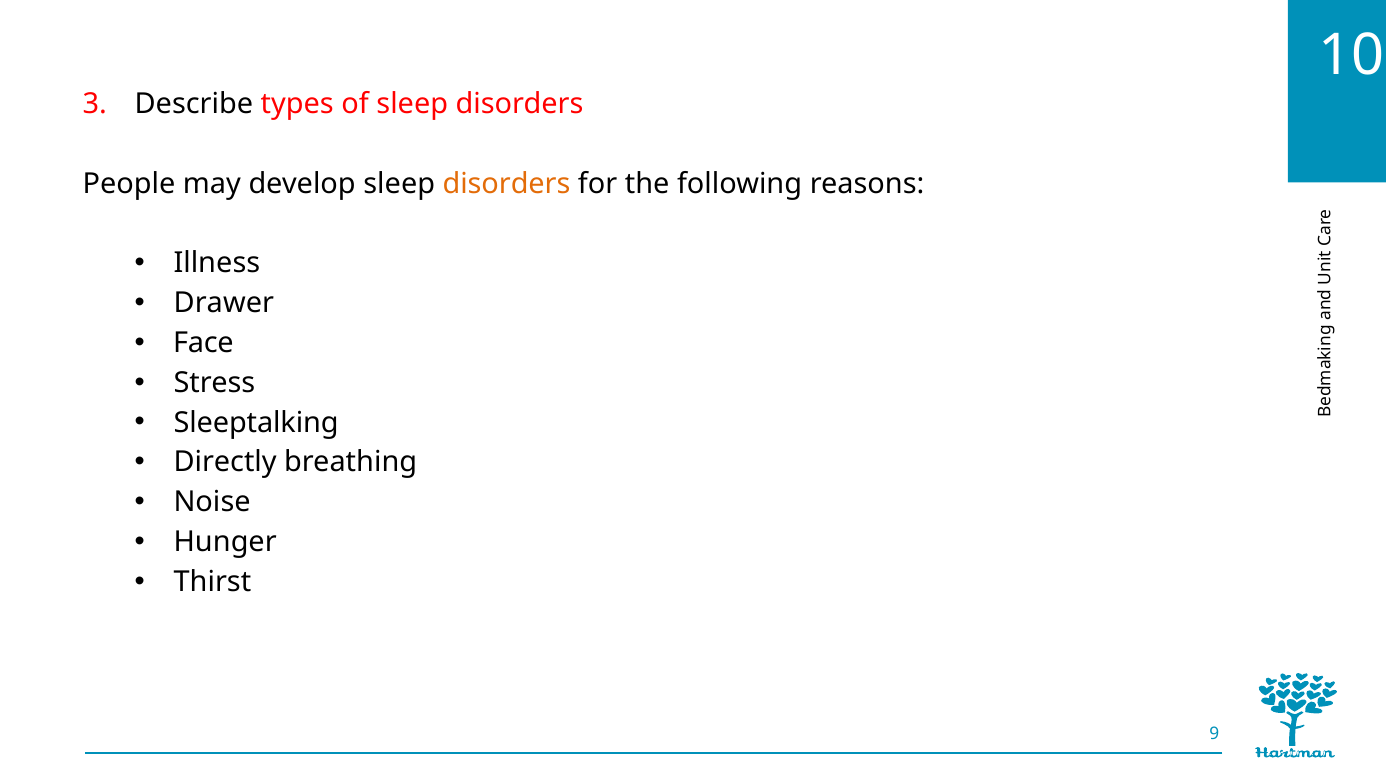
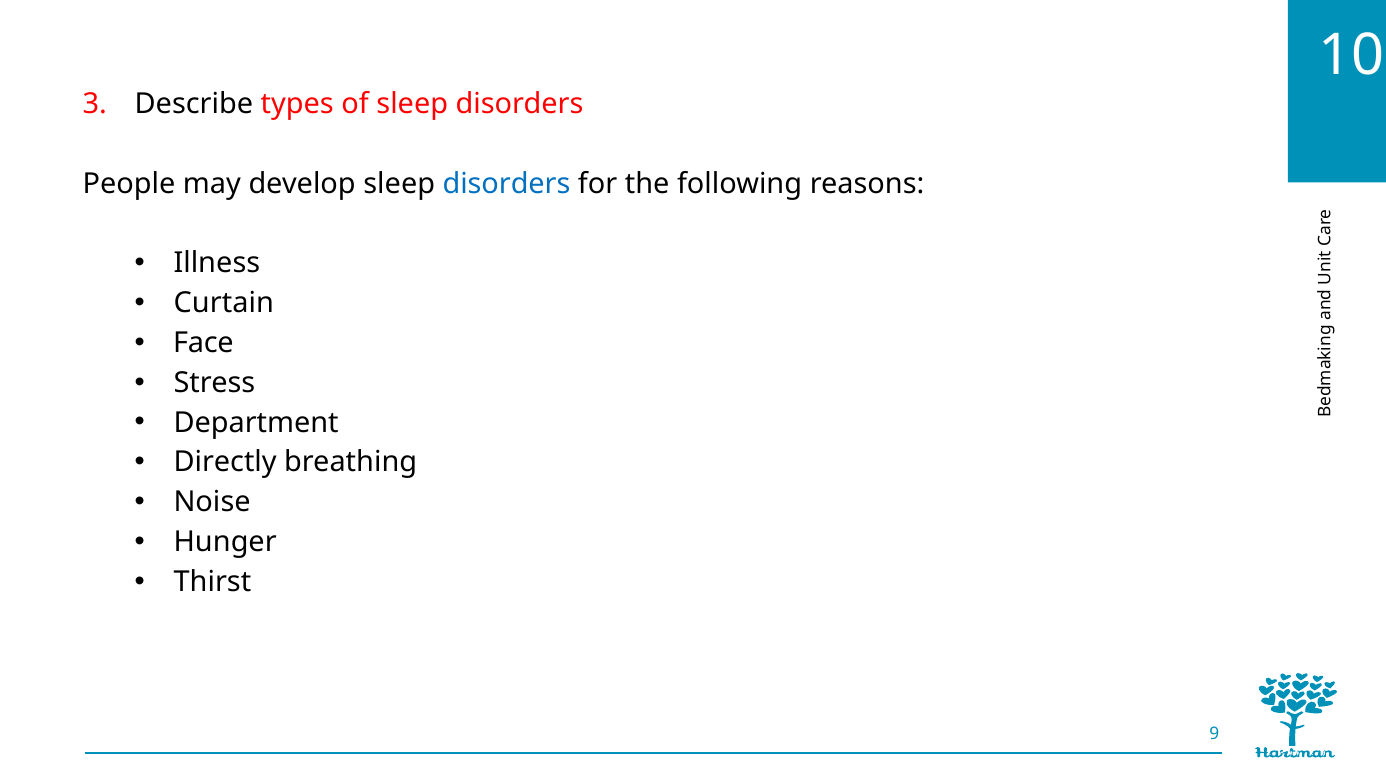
disorders at (506, 184) colour: orange -> blue
Drawer: Drawer -> Curtain
Sleeptalking: Sleeptalking -> Department
